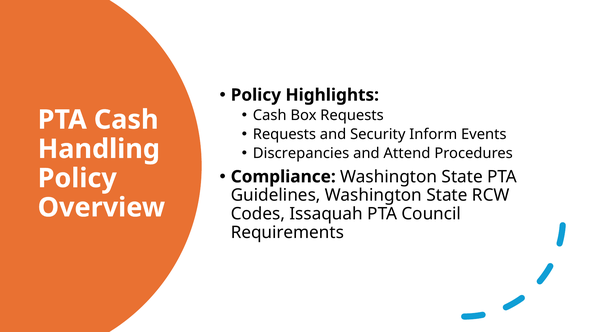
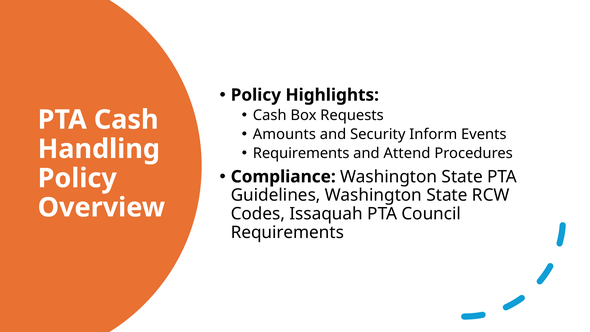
Requests at (284, 134): Requests -> Amounts
Discrepancies at (301, 153): Discrepancies -> Requirements
